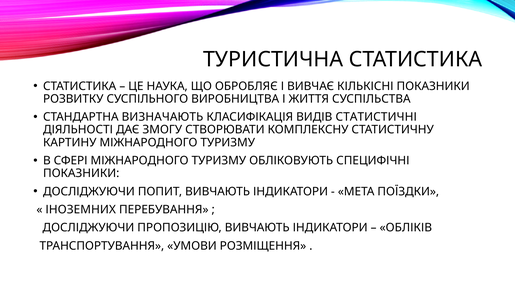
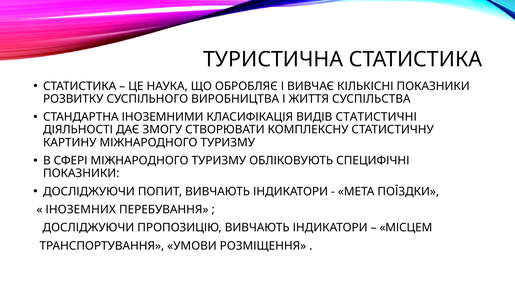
ВИЗНАЧАЮТЬ: ВИЗНАЧАЮТЬ -> ІНОЗЕМНИМИ
ОБЛІКІВ: ОБЛІКІВ -> МІСЦЕМ
